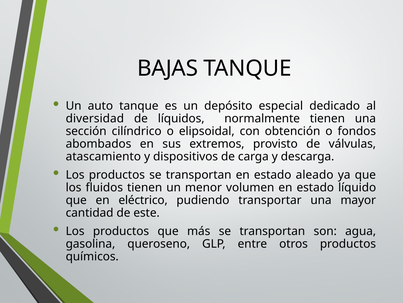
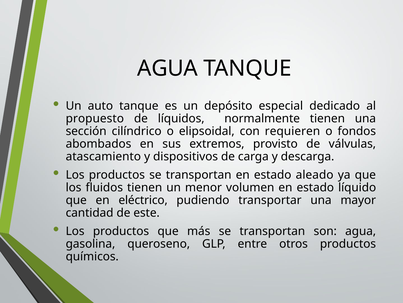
BAJAS at (168, 68): BAJAS -> AGUA
diversidad: diversidad -> propuesto
obtención: obtención -> requieren
